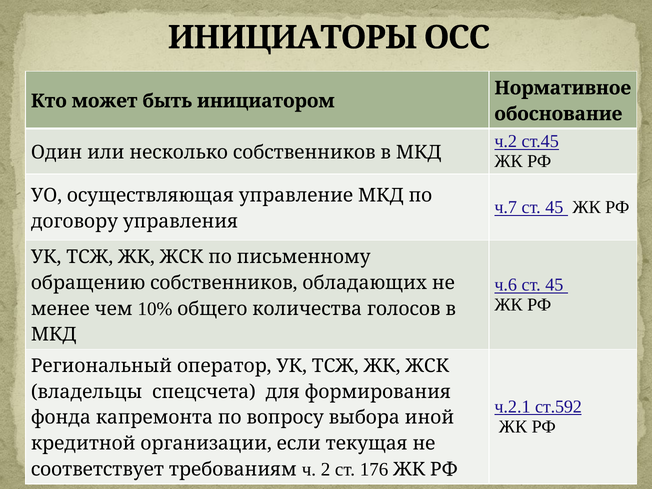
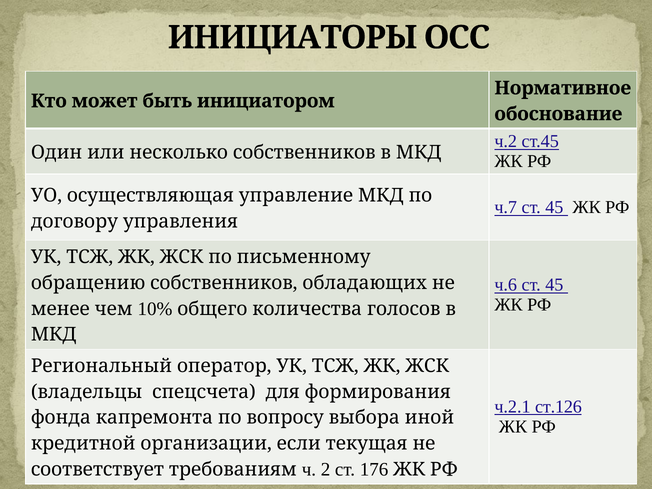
ст.592: ст.592 -> ст.126
